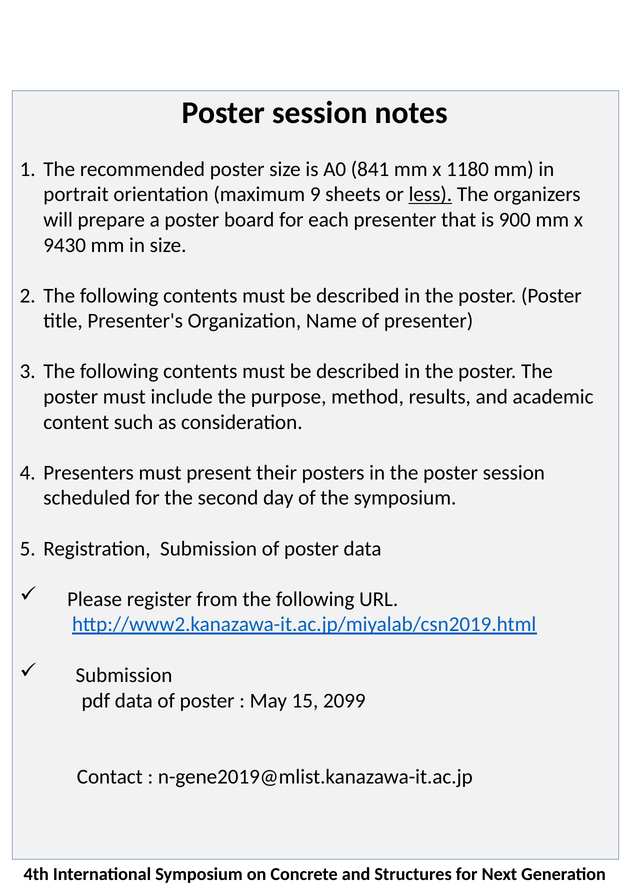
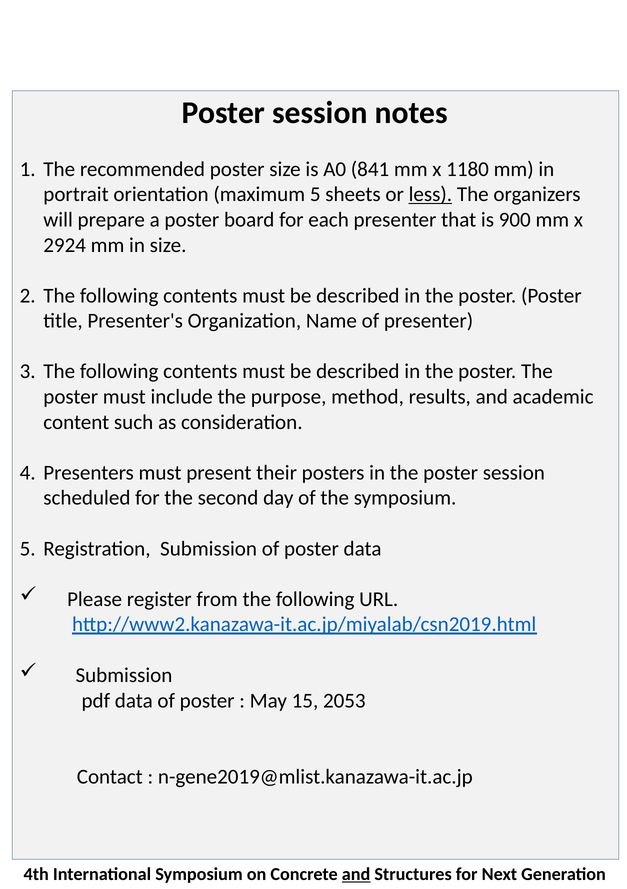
maximum 9: 9 -> 5
9430: 9430 -> 2924
2099: 2099 -> 2053
and at (356, 873) underline: none -> present
